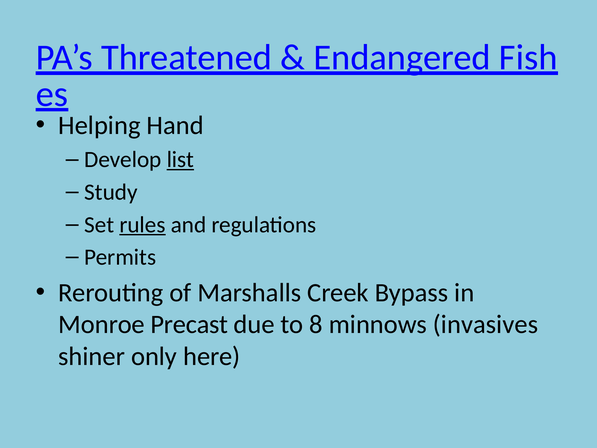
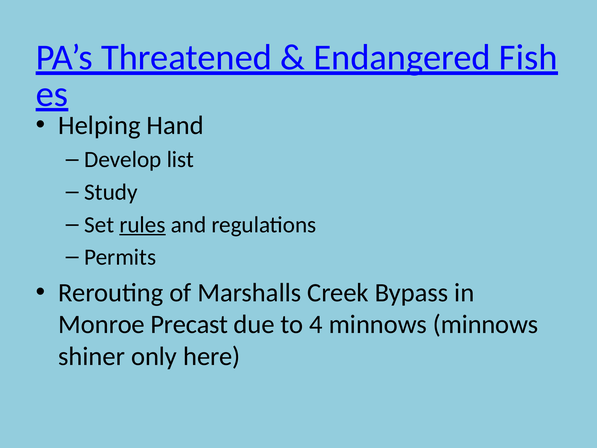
list underline: present -> none
8: 8 -> 4
minnows invasives: invasives -> minnows
